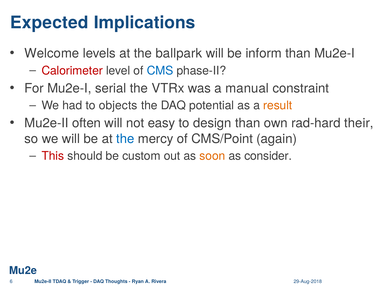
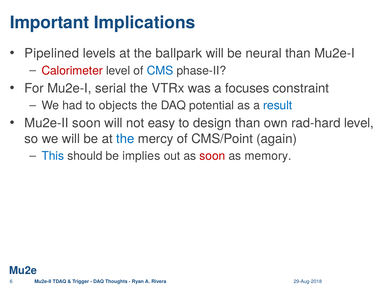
Expected: Expected -> Important
Welcome: Welcome -> Pipelined
inform: inform -> neural
manual: manual -> focuses
result colour: orange -> blue
Mu2e-II often: often -> soon
rad-hard their: their -> level
This colour: red -> blue
custom: custom -> implies
soon at (212, 156) colour: orange -> red
consider: consider -> memory
